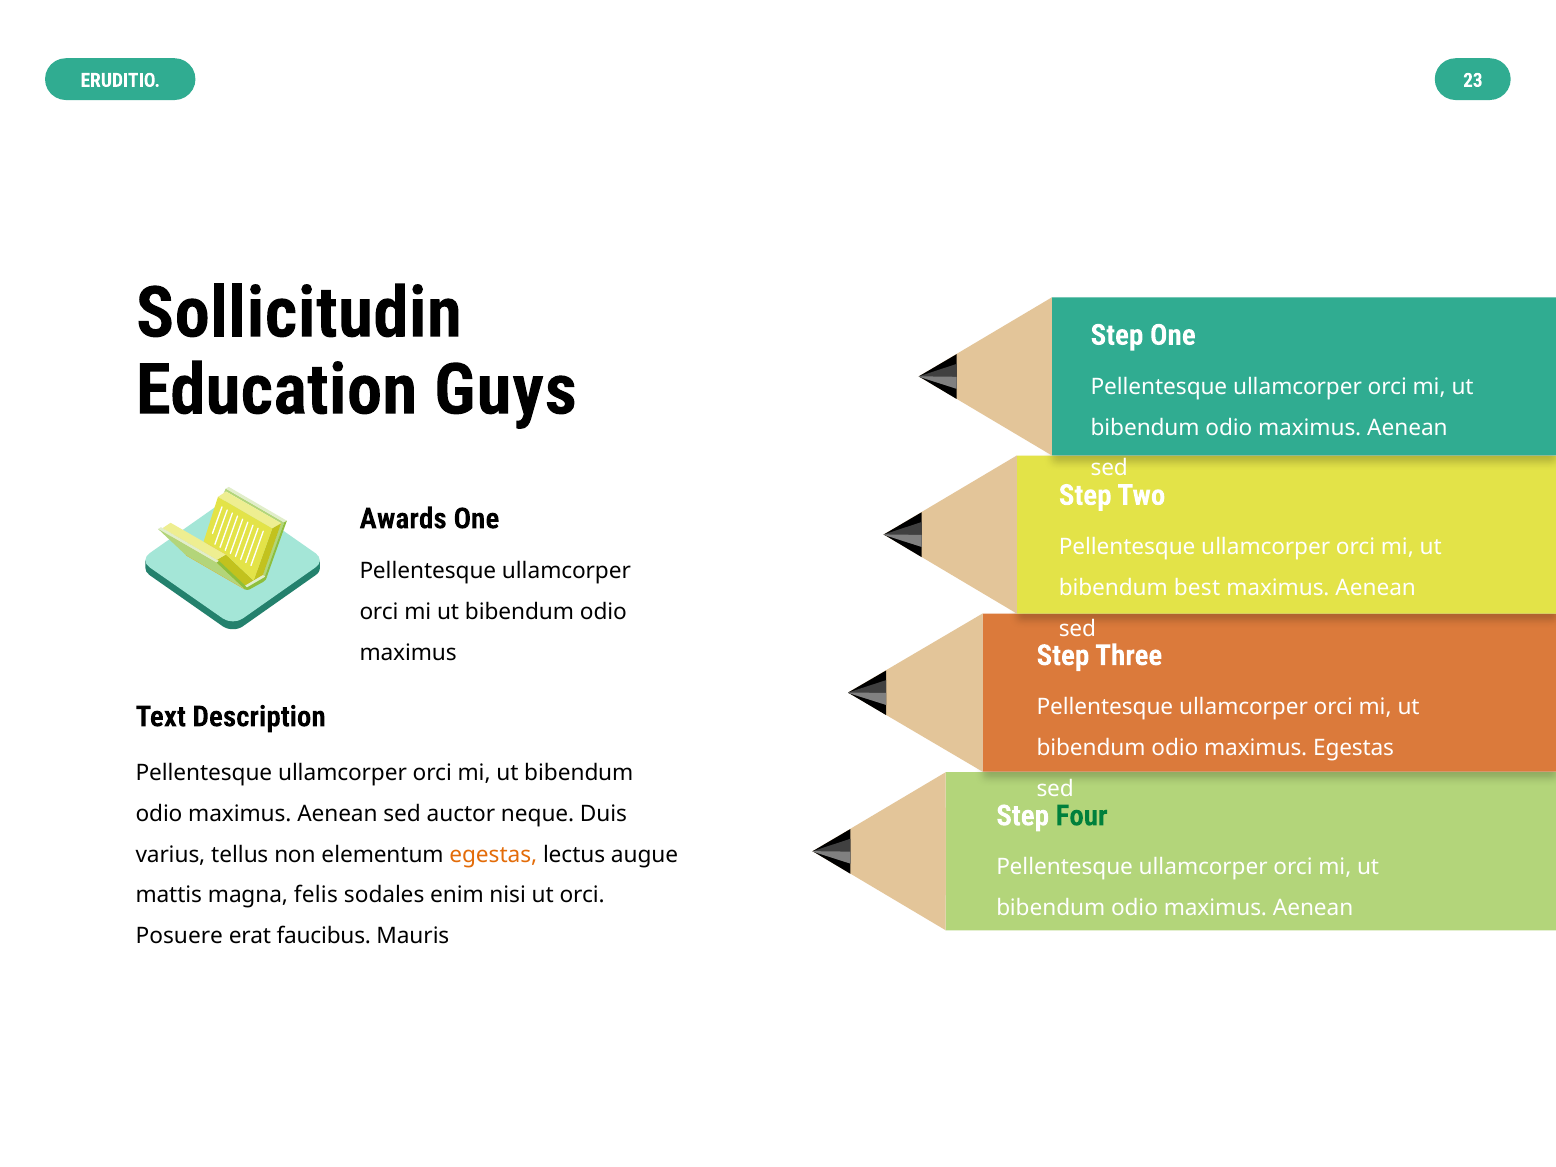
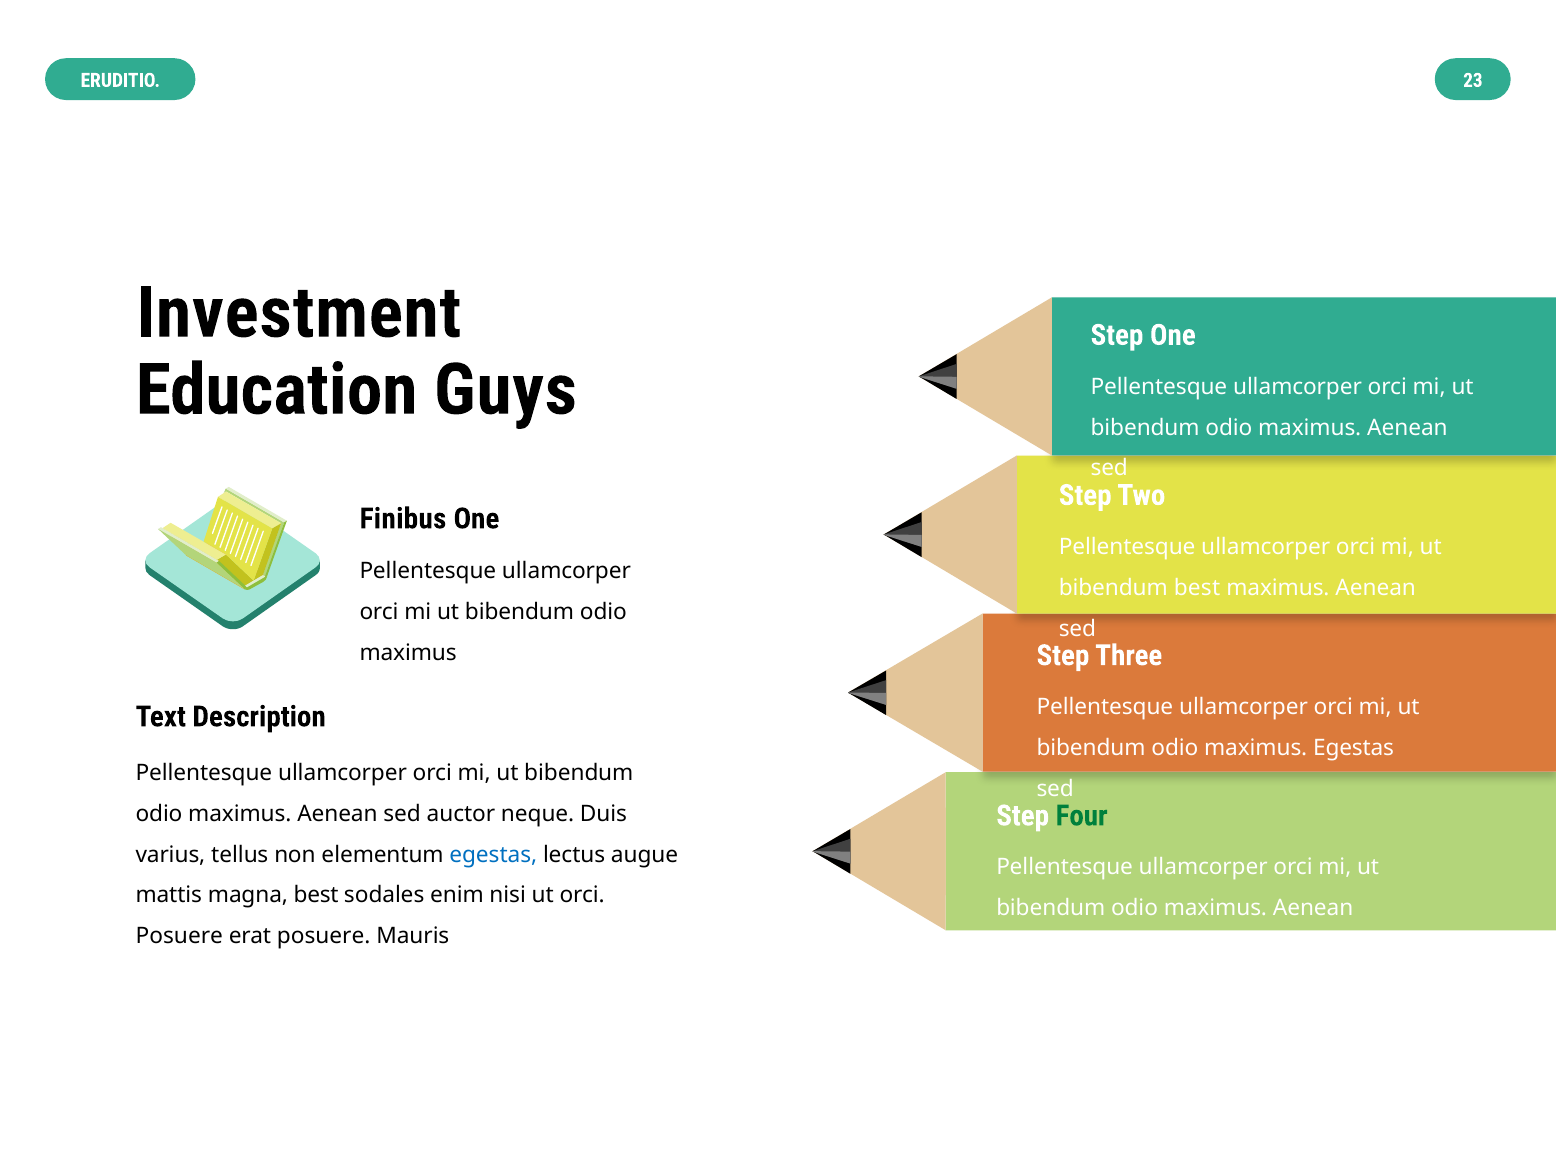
Sollicitudin: Sollicitudin -> Investment
Awards: Awards -> Finibus
egestas at (493, 855) colour: orange -> blue
magna felis: felis -> best
erat faucibus: faucibus -> posuere
